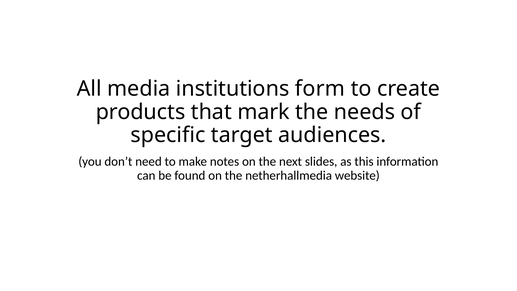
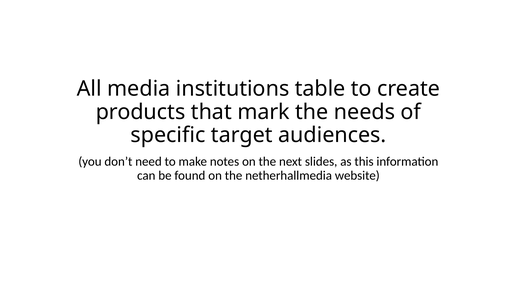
form: form -> table
